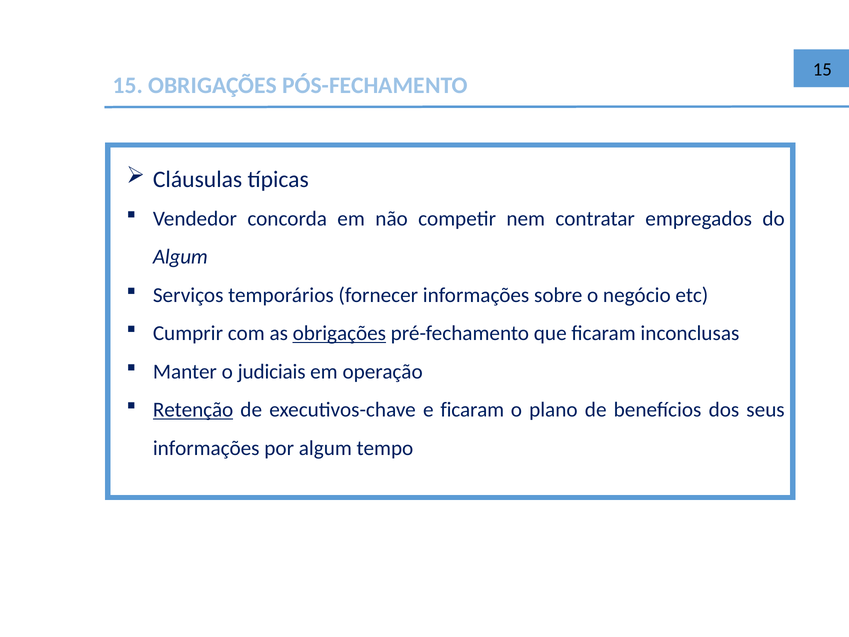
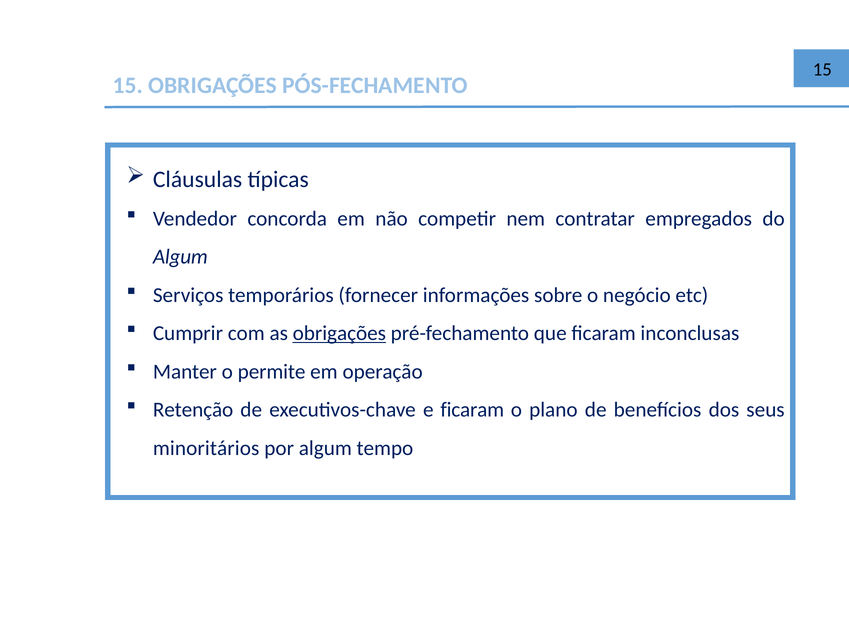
judiciais: judiciais -> permite
Retenção underline: present -> none
informações at (206, 448): informações -> minoritários
